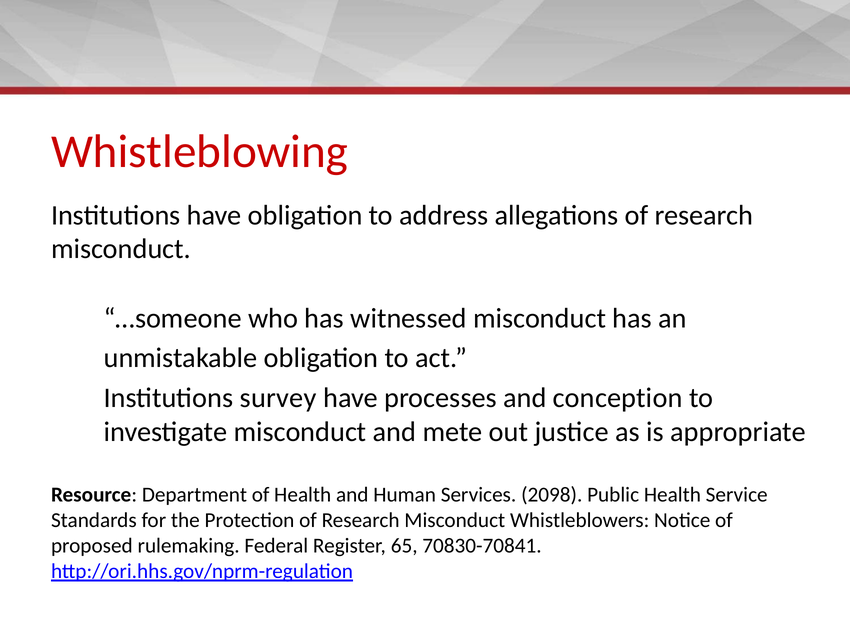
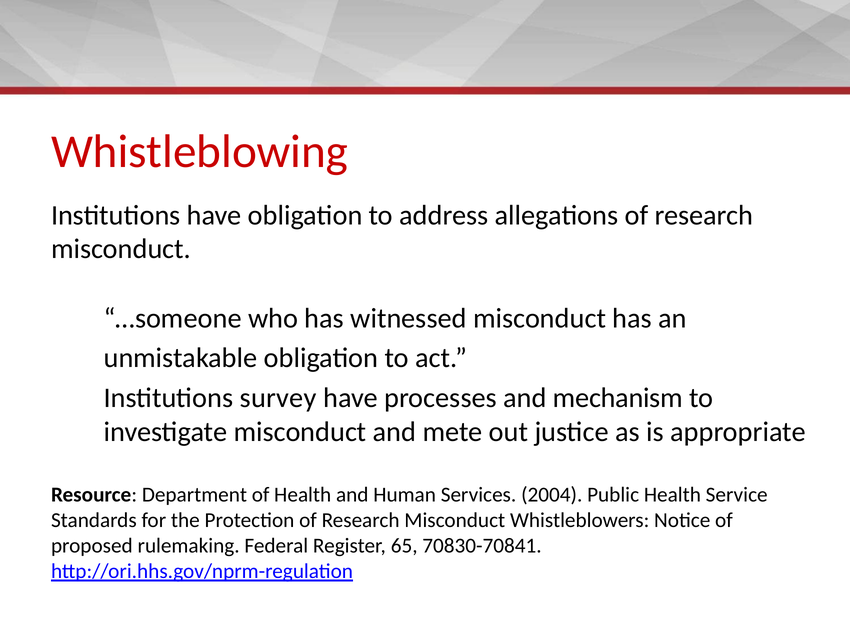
conception: conception -> mechanism
2098: 2098 -> 2004
